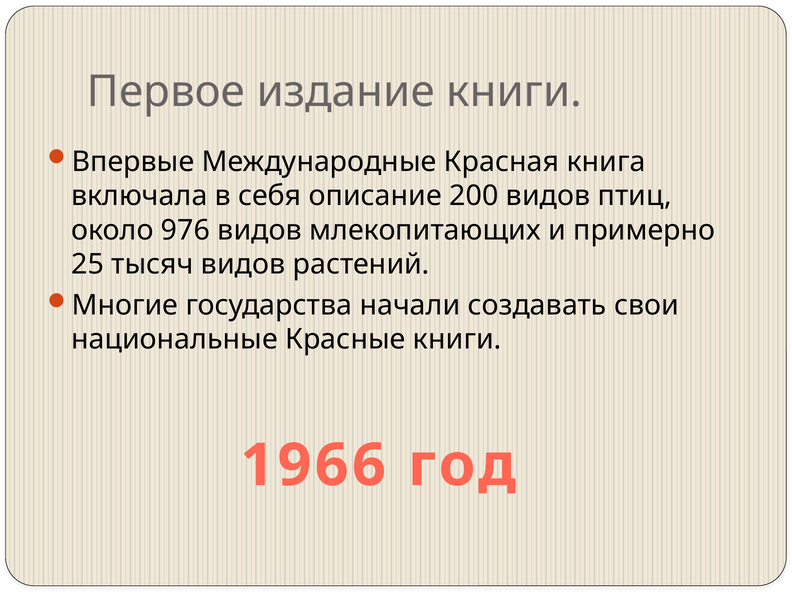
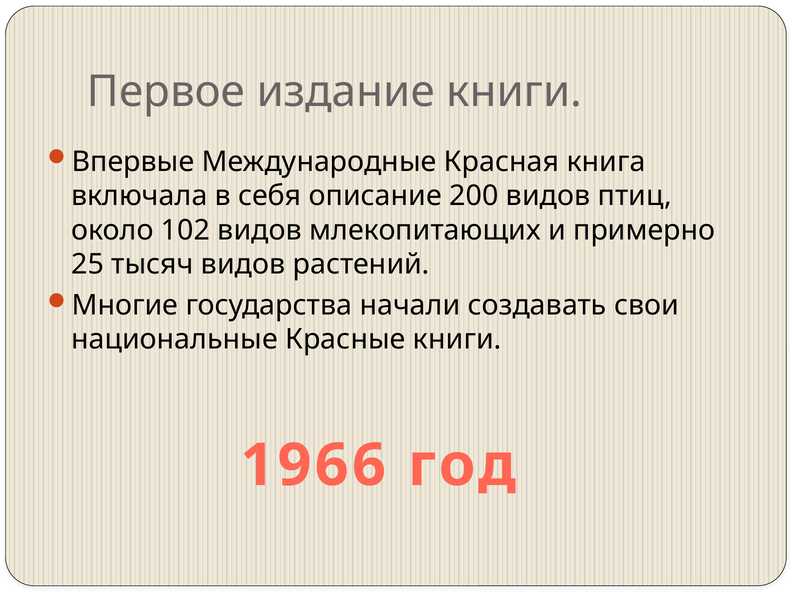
976: 976 -> 102
